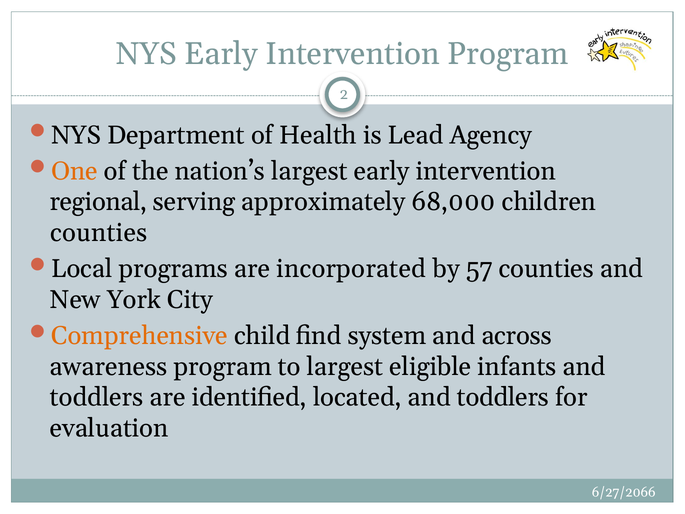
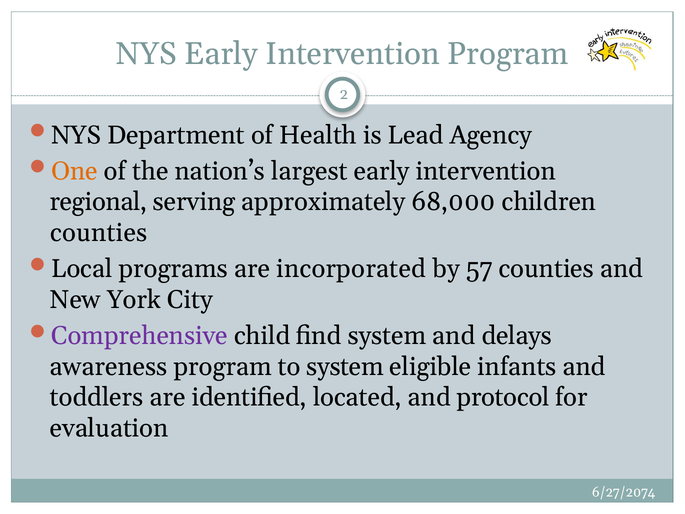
Comprehensive colour: orange -> purple
across: across -> delays
to largest: largest -> system
located and toddlers: toddlers -> protocol
6/27/2066: 6/27/2066 -> 6/27/2074
